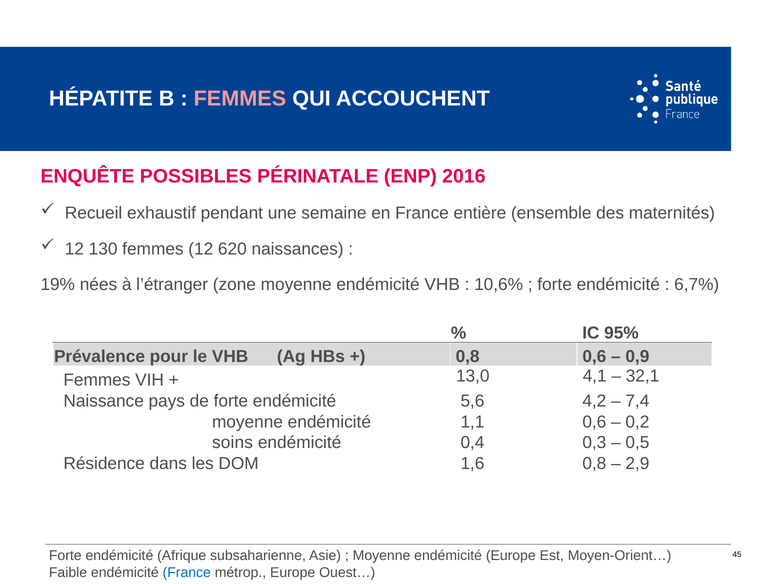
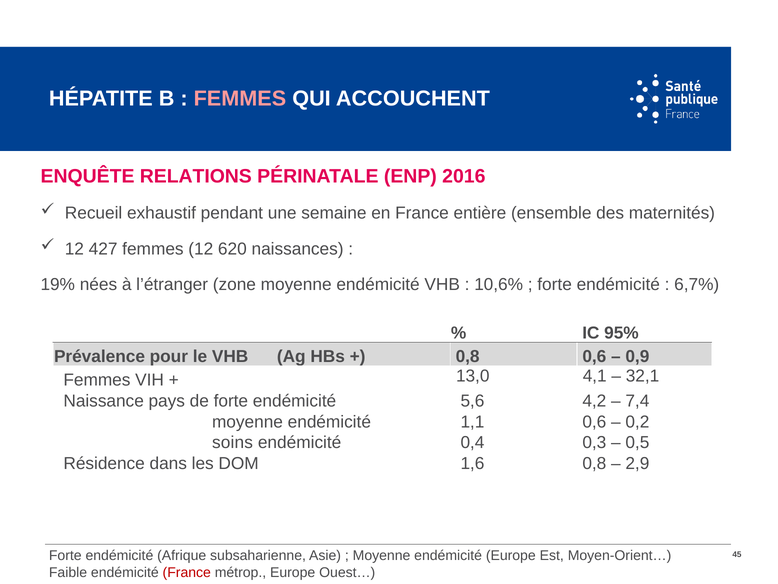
POSSIBLES: POSSIBLES -> RELATIONS
130: 130 -> 427
France at (187, 572) colour: blue -> red
